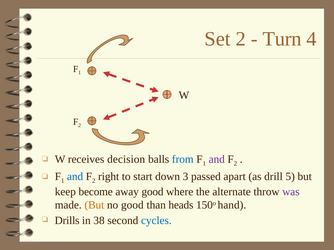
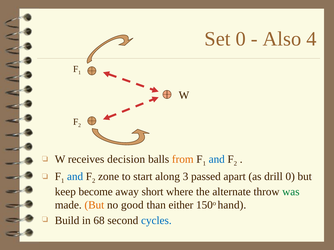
Set 2: 2 -> 0
Turn: Turn -> Also
from colour: blue -> orange
and at (217, 159) colour: purple -> blue
right: right -> zone
down: down -> along
drill 5: 5 -> 0
away good: good -> short
was colour: purple -> green
heads: heads -> either
Drills: Drills -> Build
38: 38 -> 68
